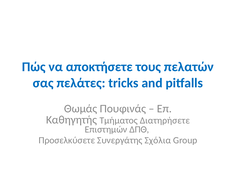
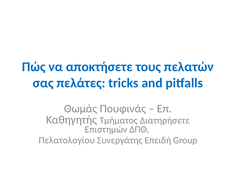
Προσελκύσετε: Προσελκύσετε -> Πελατολογίου
Σχόλια: Σχόλια -> Επειδή
